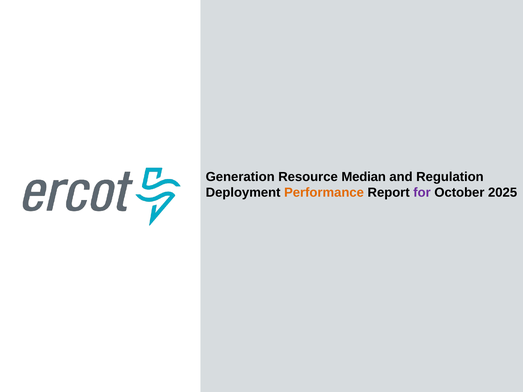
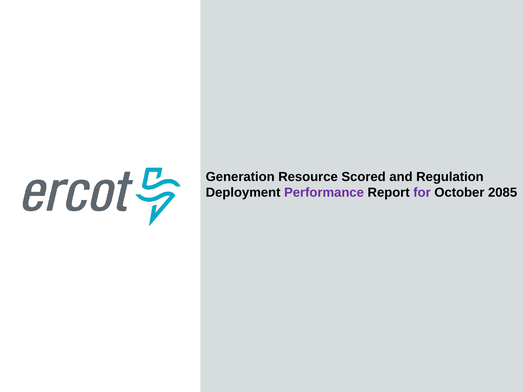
Median: Median -> Scored
Performance colour: orange -> purple
2025: 2025 -> 2085
